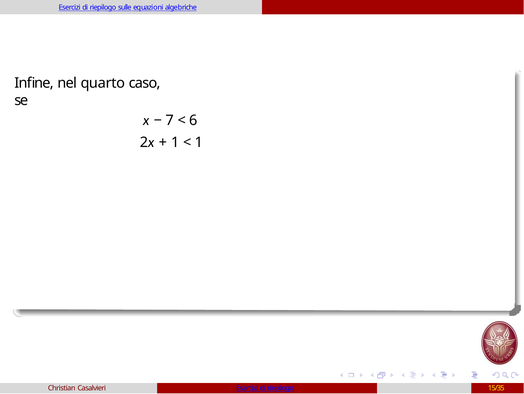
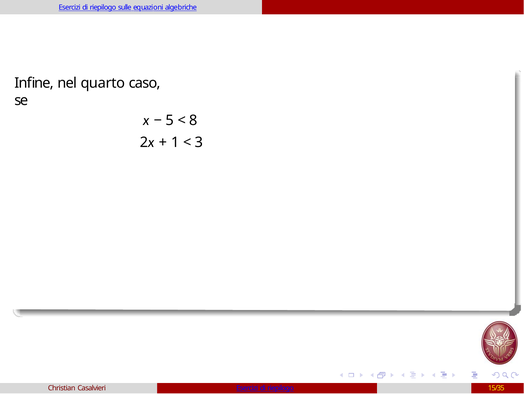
7: 7 -> 5
6: 6 -> 8
1 at (199, 142): 1 -> 3
